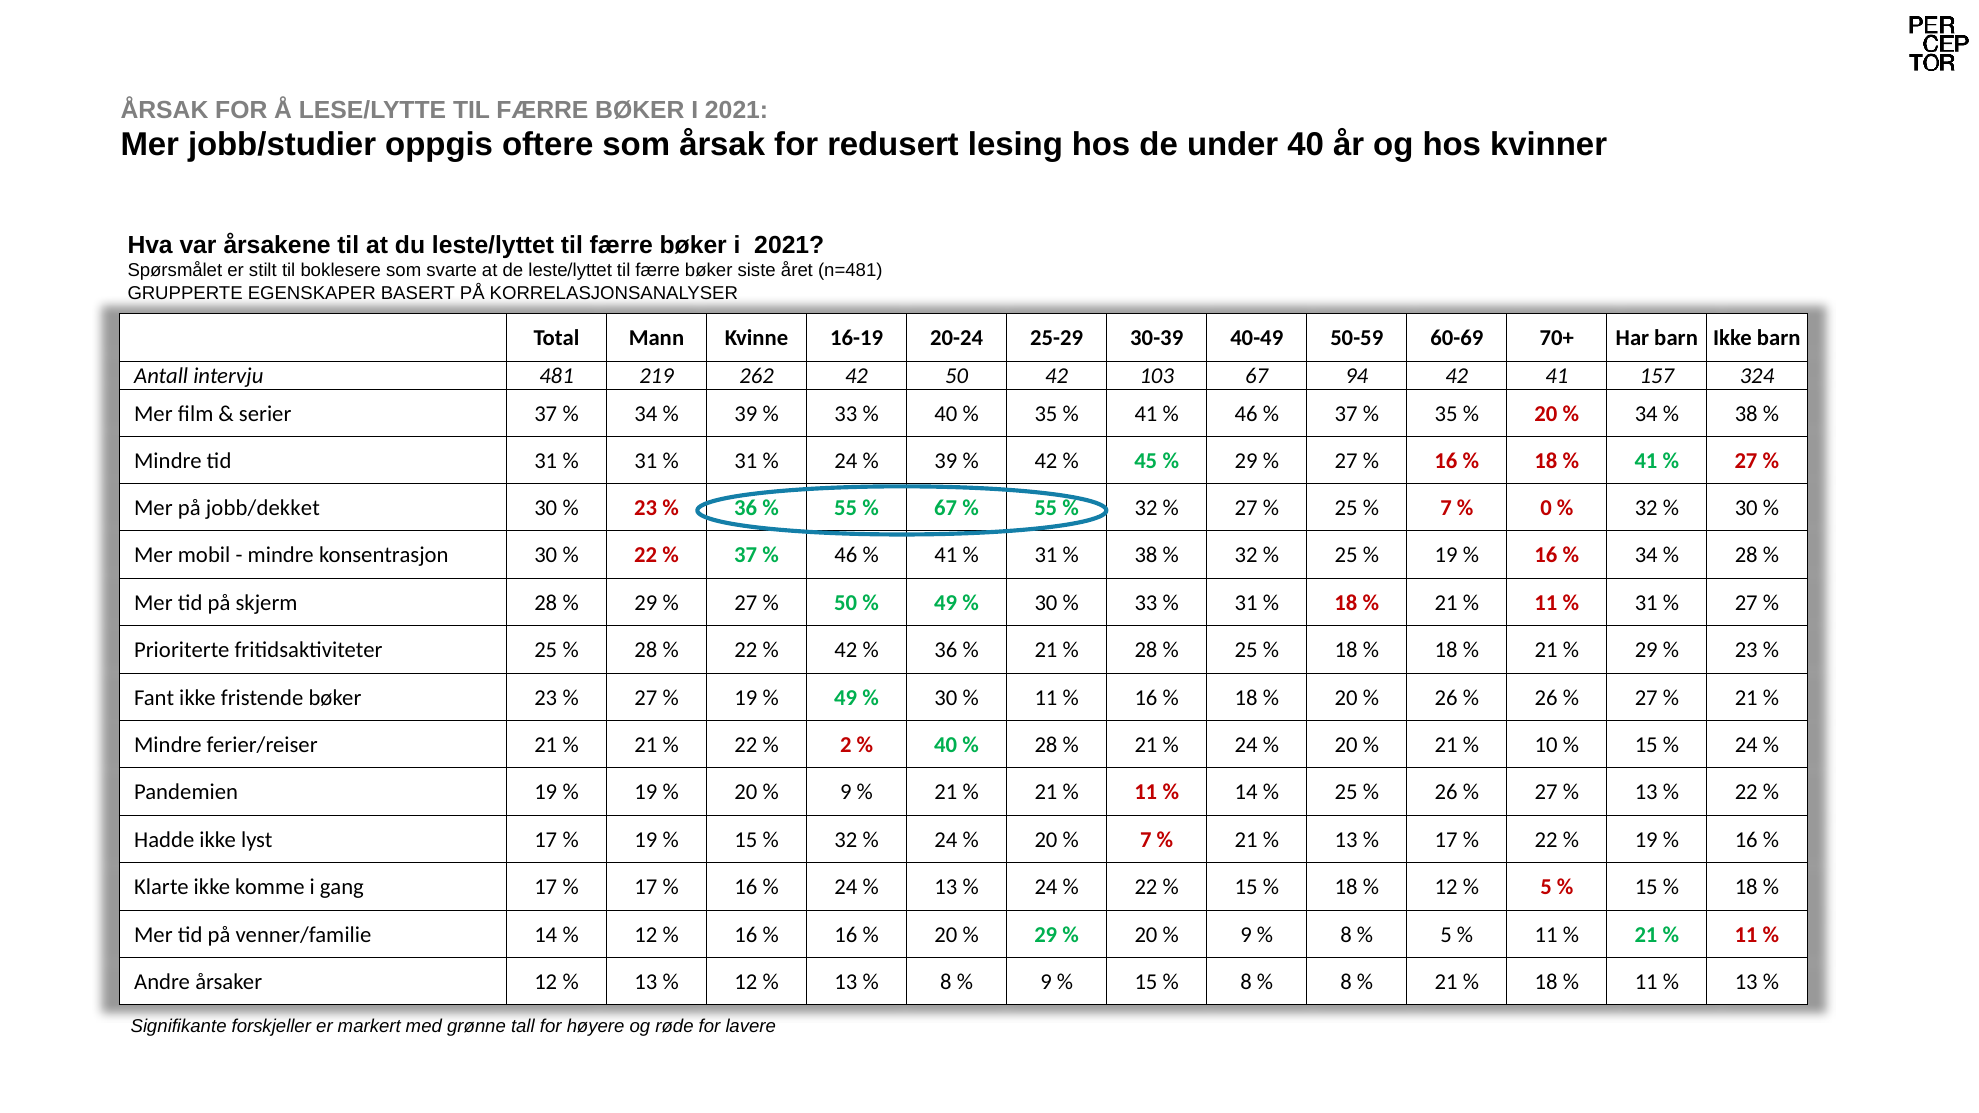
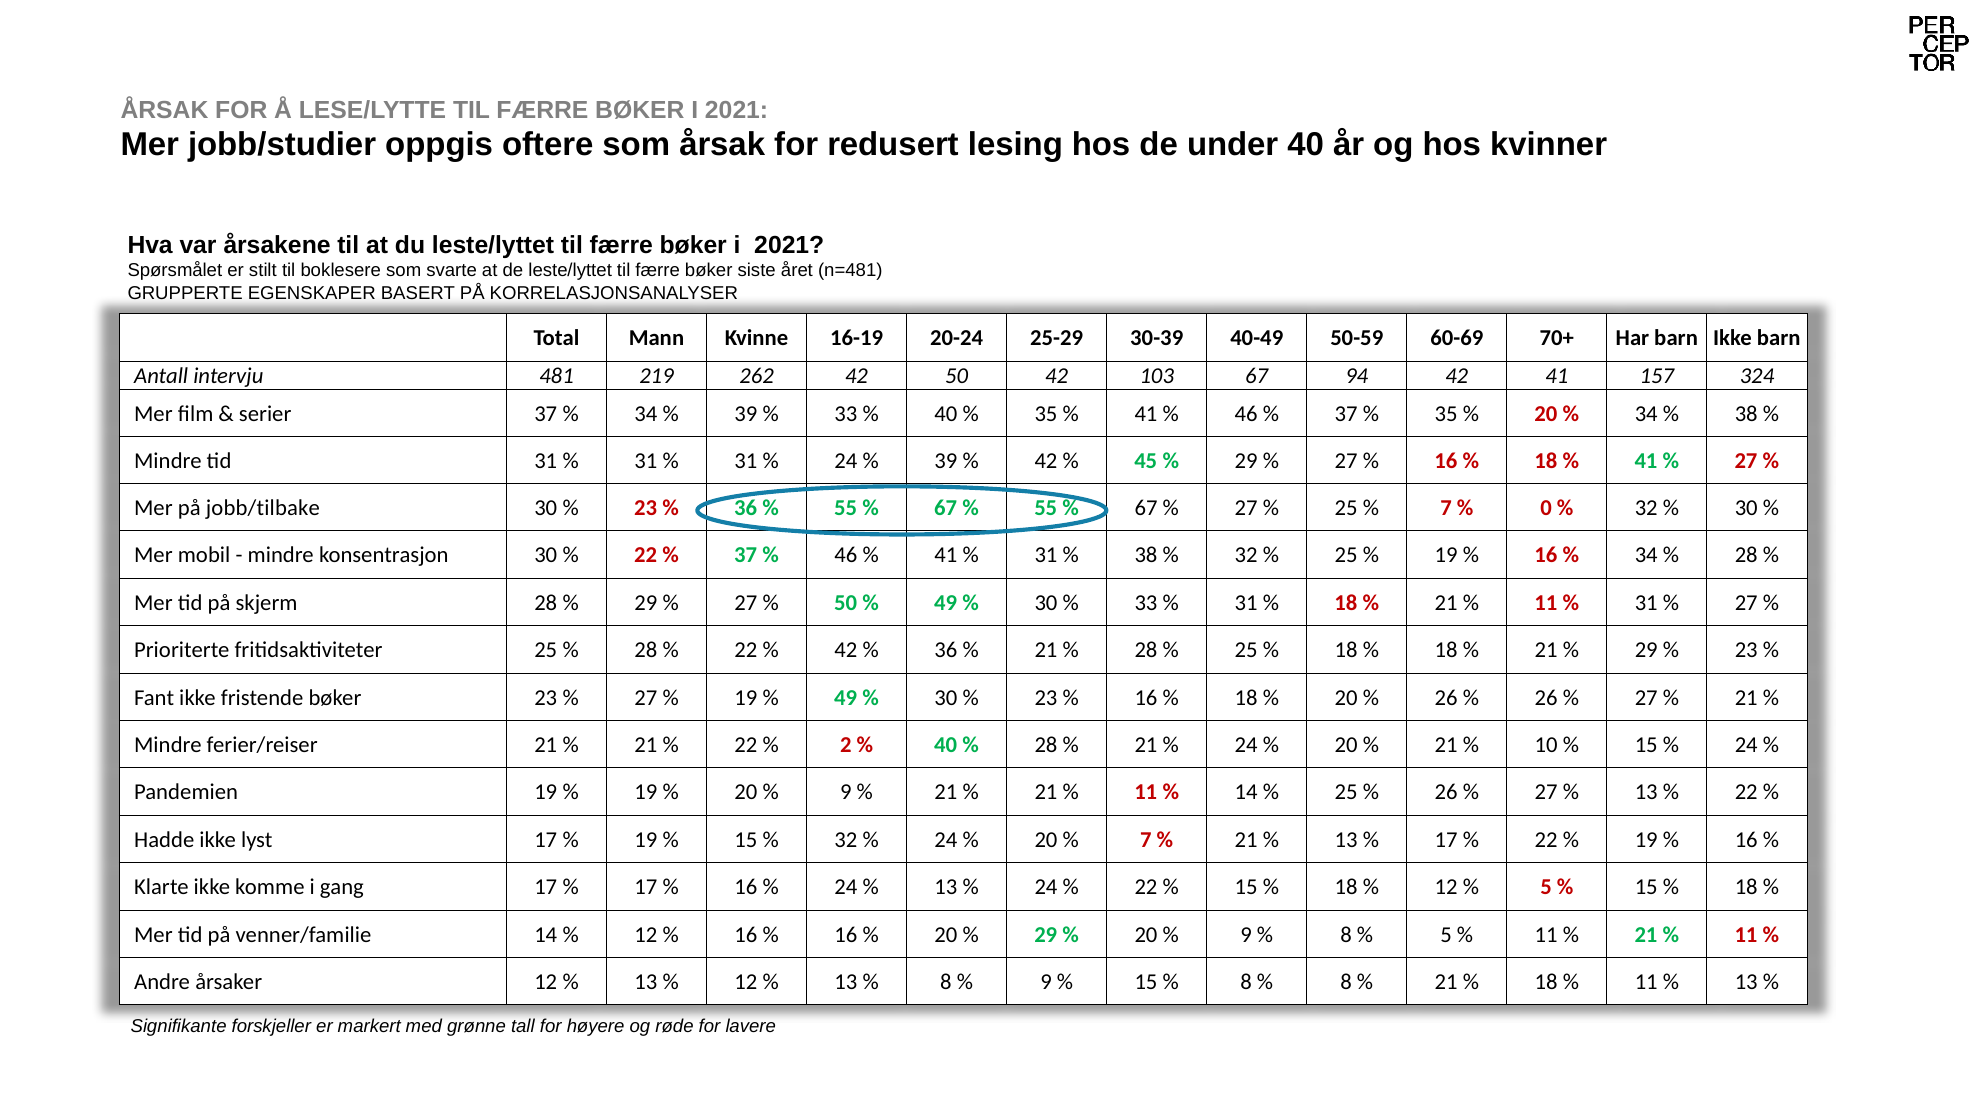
jobb/dekket: jobb/dekket -> jobb/tilbake
32 at (1146, 508): 32 -> 67
11 at (1046, 698): 11 -> 23
